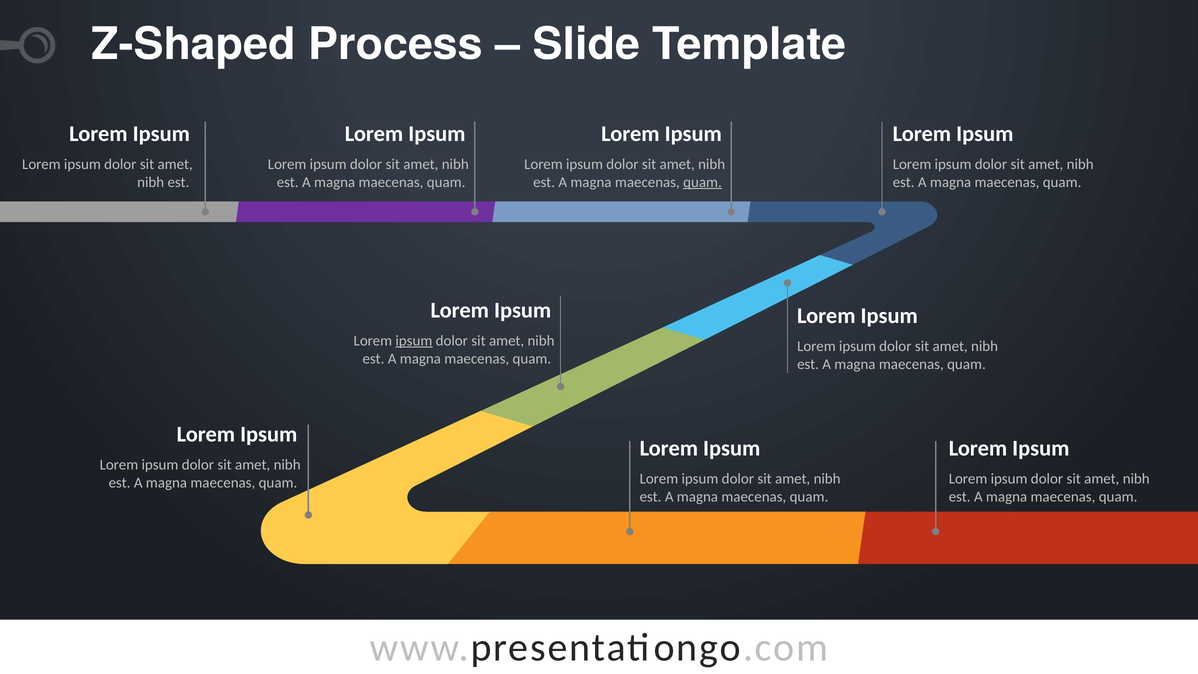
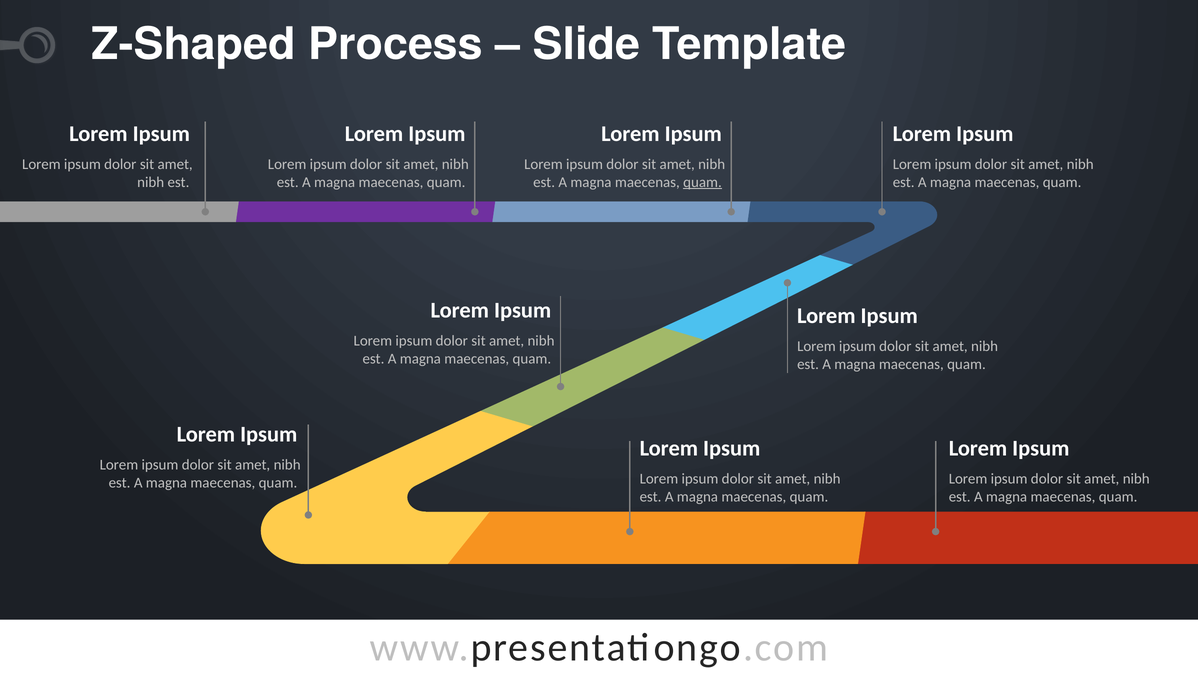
ipsum at (414, 341) underline: present -> none
